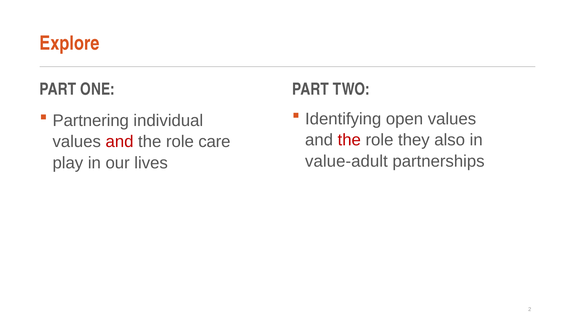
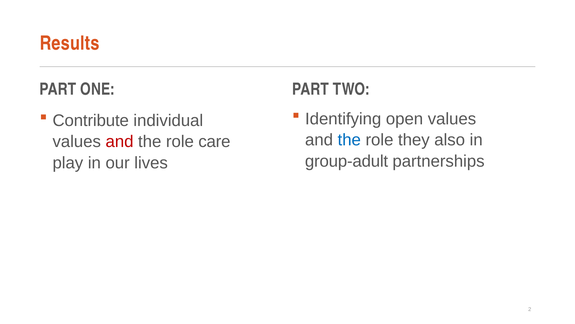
Explore: Explore -> Results
Partnering: Partnering -> Contribute
the at (349, 140) colour: red -> blue
value-adult: value-adult -> group-adult
